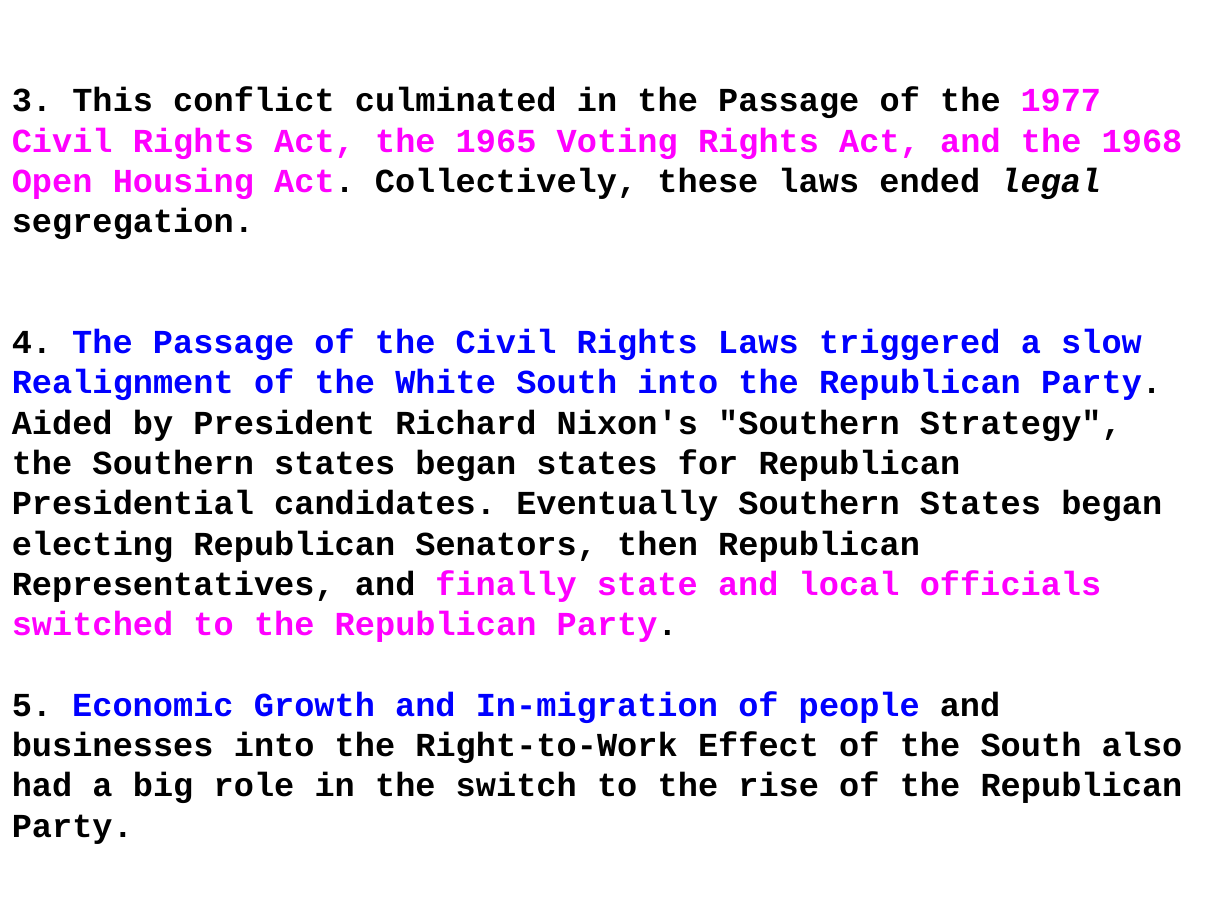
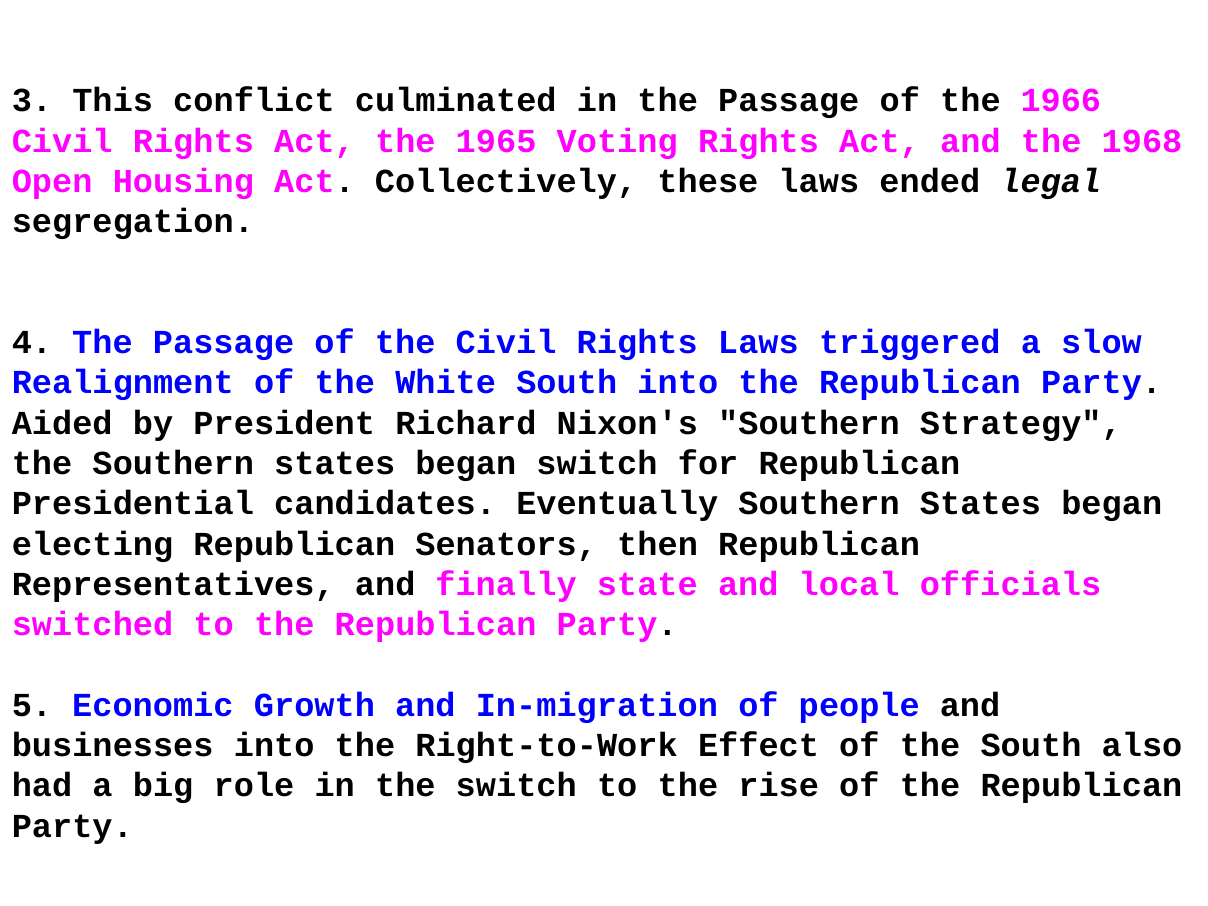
1977: 1977 -> 1966
began states: states -> switch
